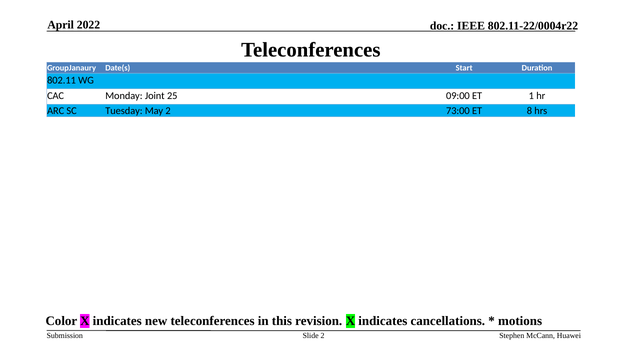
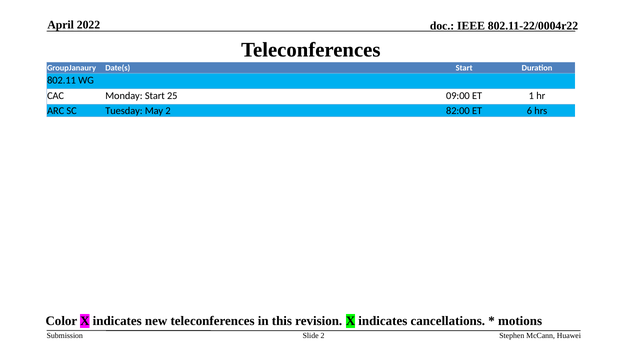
Monday Joint: Joint -> Start
73:00: 73:00 -> 82:00
8: 8 -> 6
